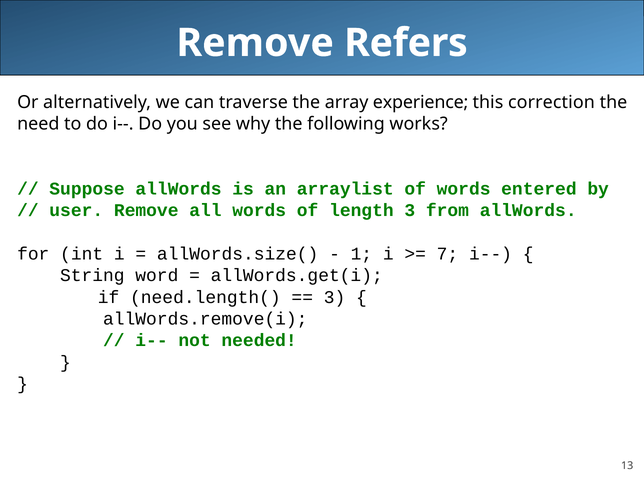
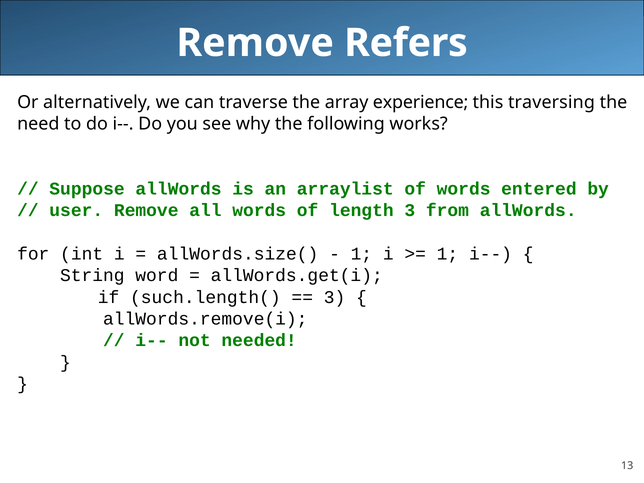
correction: correction -> traversing
7 at (447, 254): 7 -> 1
need.length(: need.length( -> such.length(
